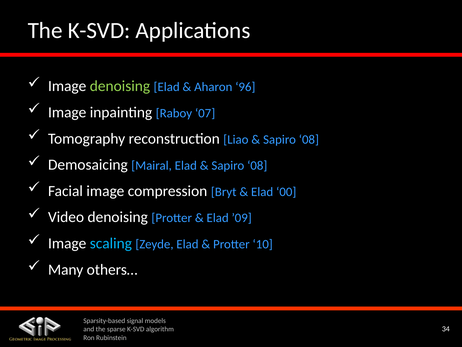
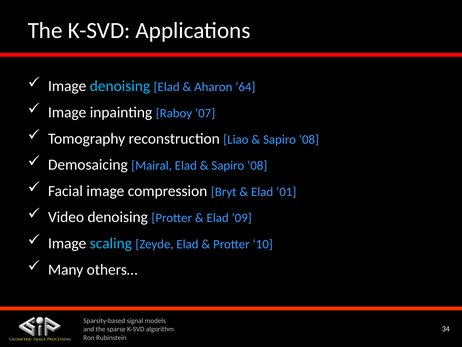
denoising at (120, 86) colour: light green -> light blue
96: 96 -> 64
00: 00 -> 01
